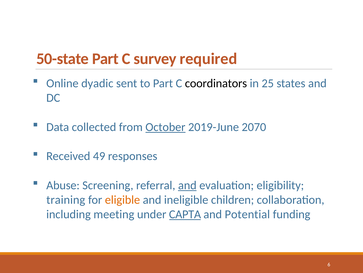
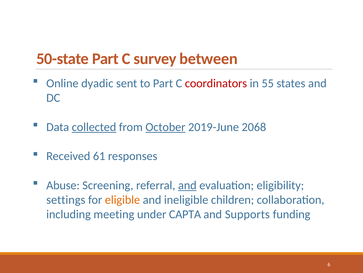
required: required -> between
coordinators colour: black -> red
25: 25 -> 55
collected underline: none -> present
2070: 2070 -> 2068
49: 49 -> 61
training: training -> settings
CAPTA underline: present -> none
Potential: Potential -> Supports
